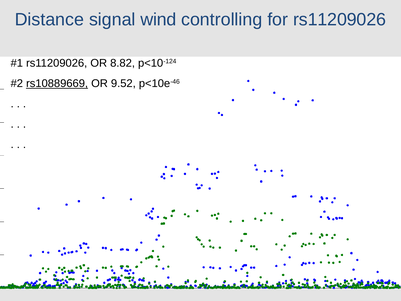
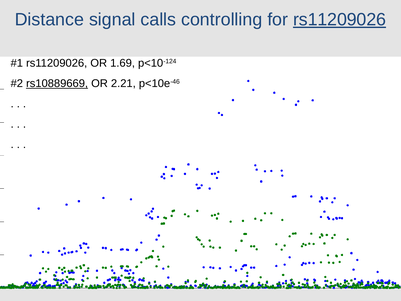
wind: wind -> calls
rs11209026 at (340, 20) underline: none -> present
8.82: 8.82 -> 1.69
9.52: 9.52 -> 2.21
